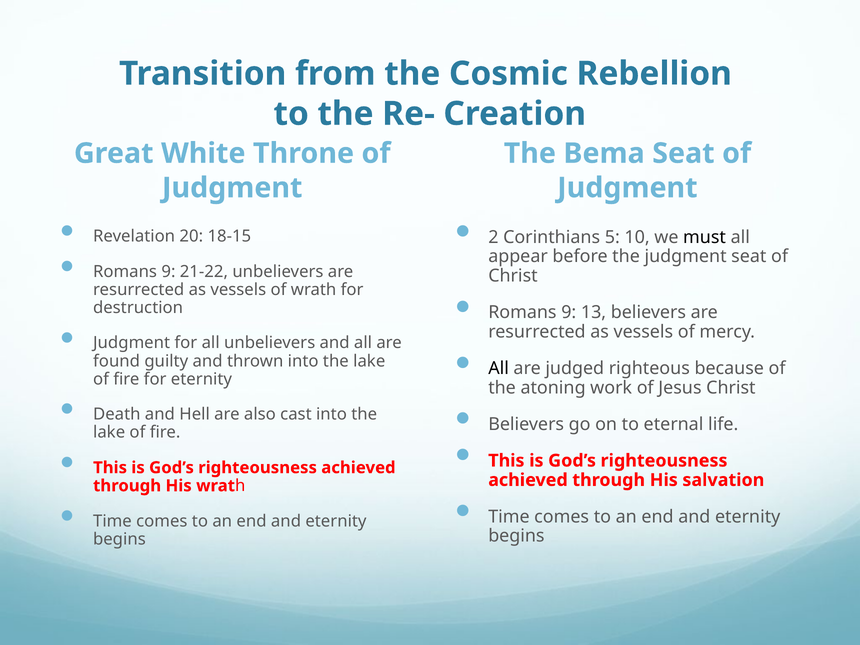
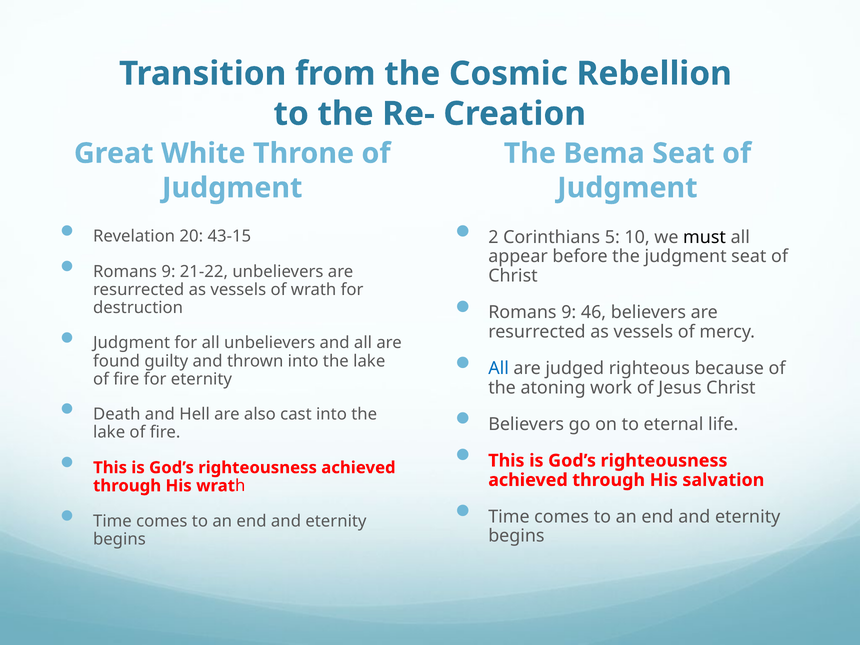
18-15: 18-15 -> 43-15
13: 13 -> 46
All at (499, 368) colour: black -> blue
